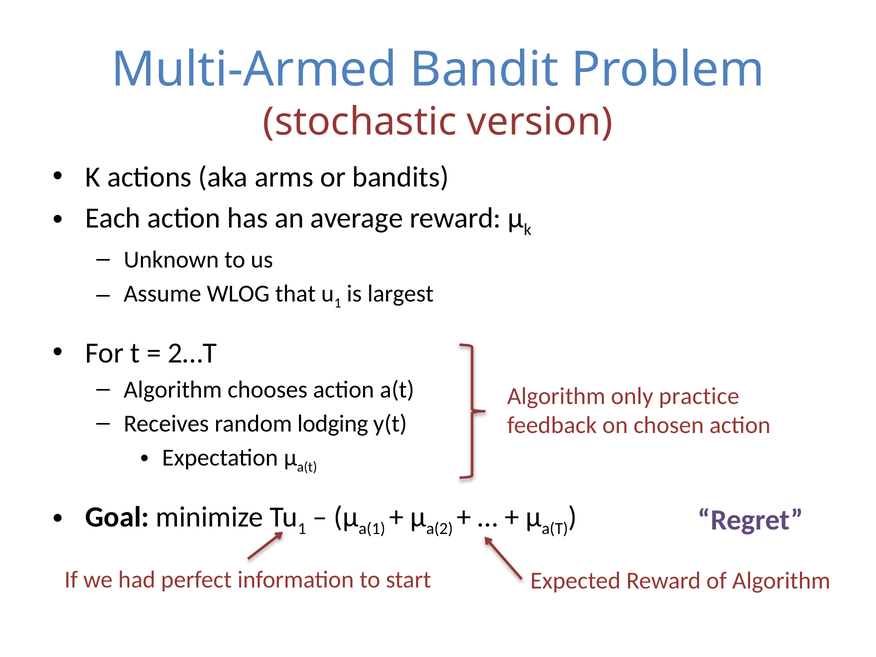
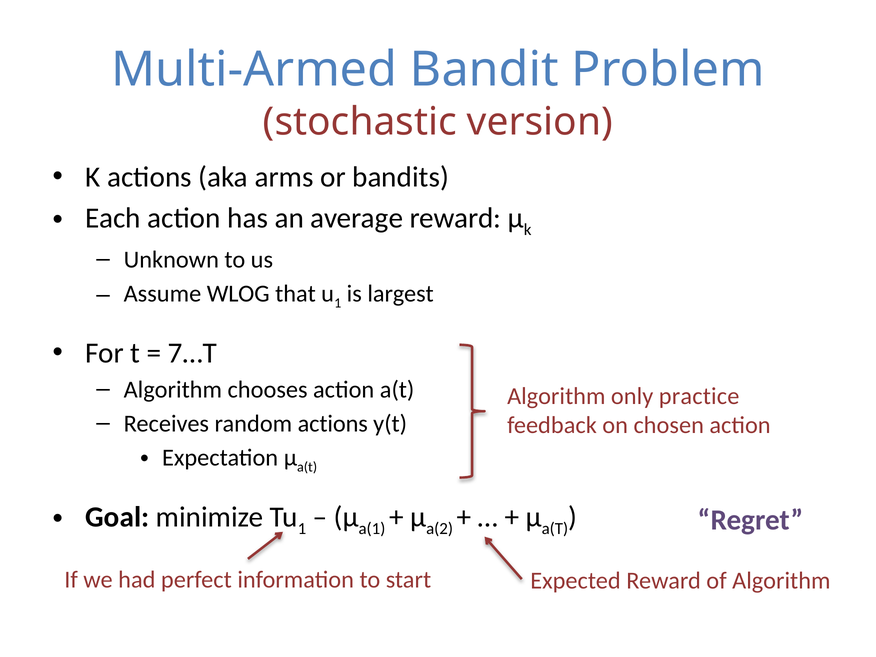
2…T: 2…T -> 7…T
random lodging: lodging -> actions
